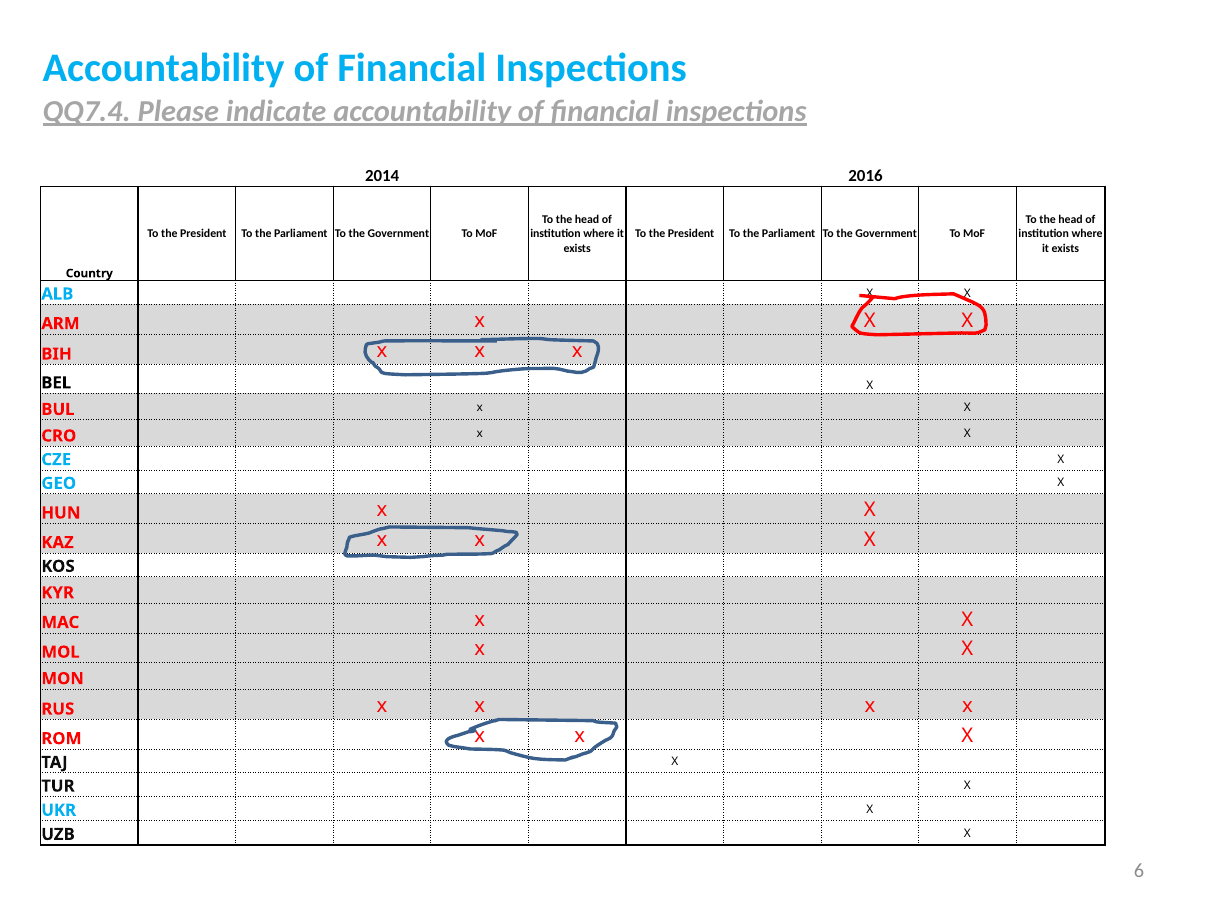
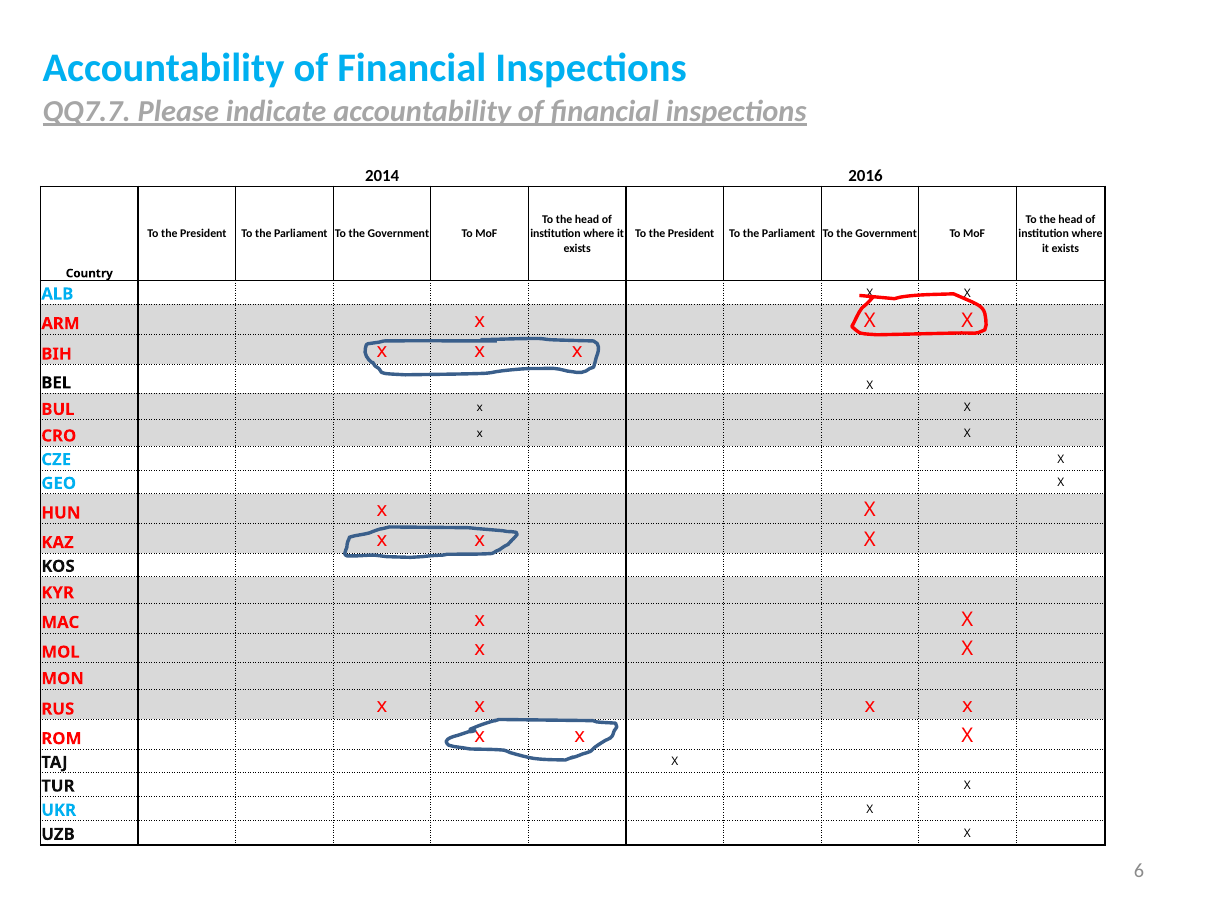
QQ7.4: QQ7.4 -> QQ7.7
